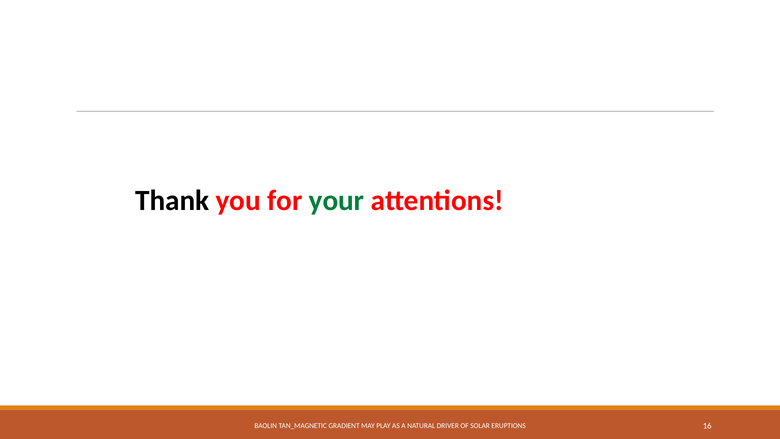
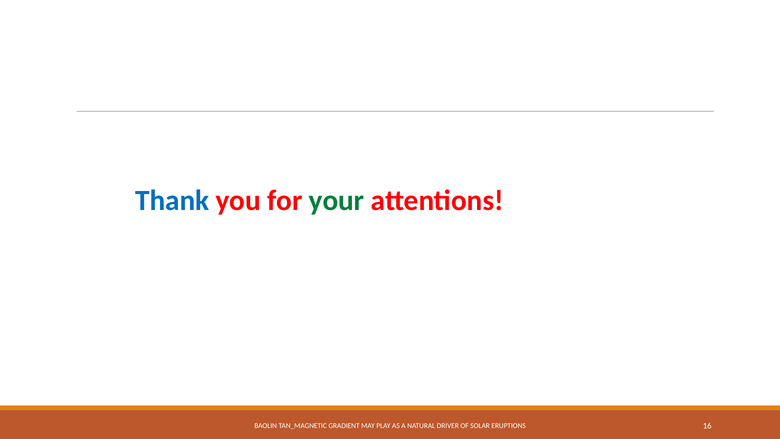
Thank colour: black -> blue
